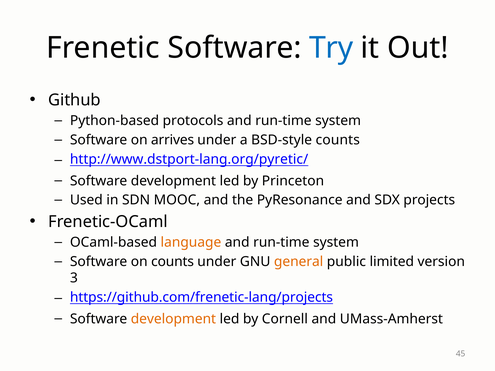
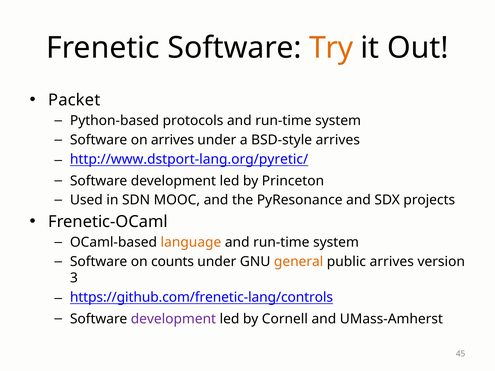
Try colour: blue -> orange
Github: Github -> Packet
BSD-style counts: counts -> arrives
public limited: limited -> arrives
https://github.com/frenetic-lang/projects: https://github.com/frenetic-lang/projects -> https://github.com/frenetic-lang/controls
development at (173, 319) colour: orange -> purple
